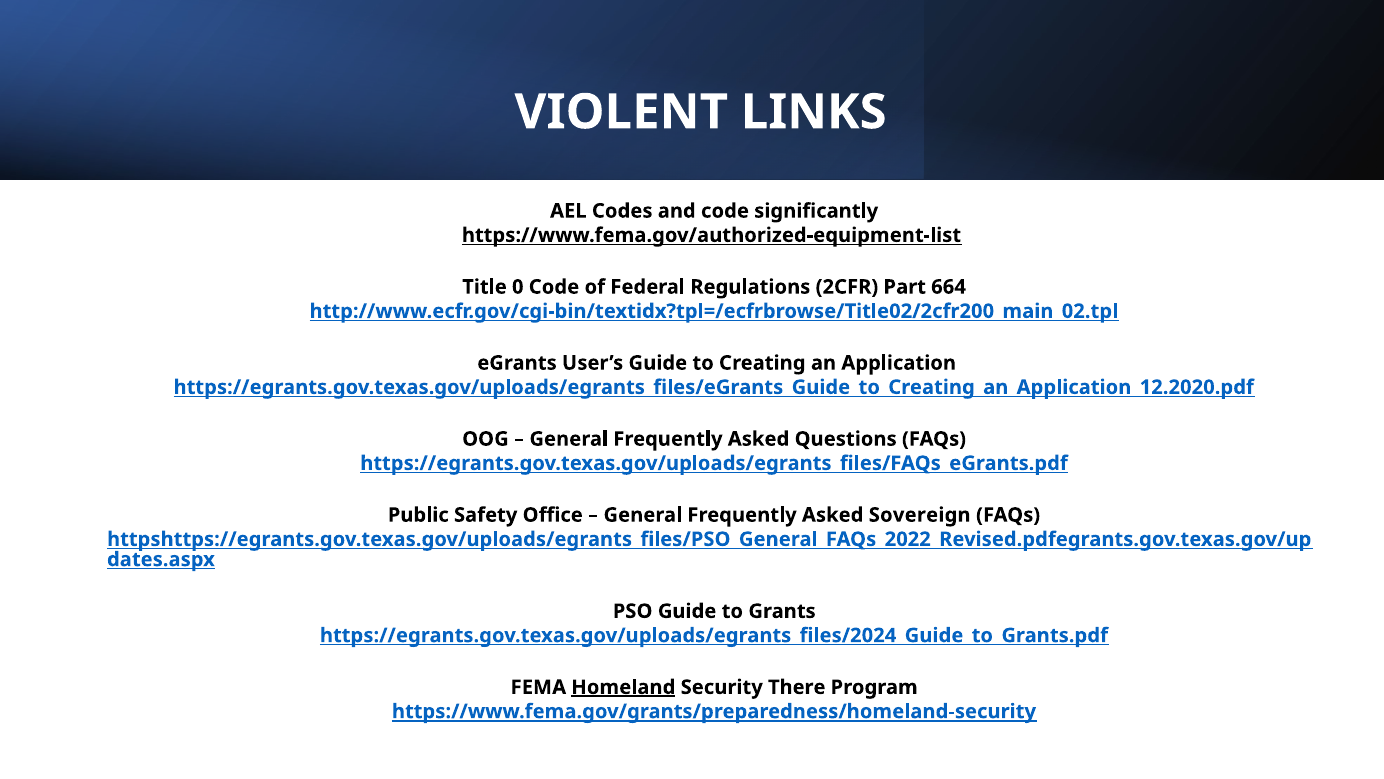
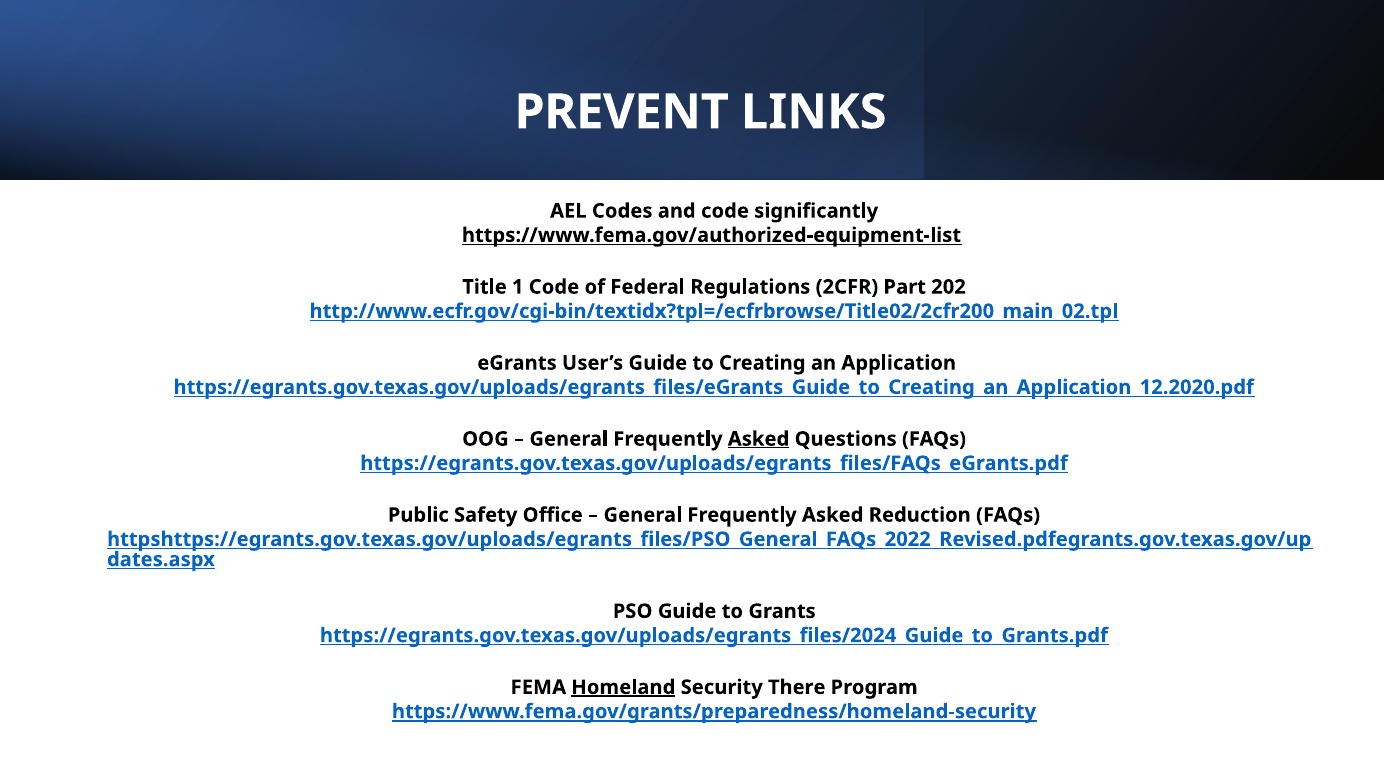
VIOLENT: VIOLENT -> PREVENT
0: 0 -> 1
664: 664 -> 202
Asked at (759, 439) underline: none -> present
Sovereign: Sovereign -> Reduction
